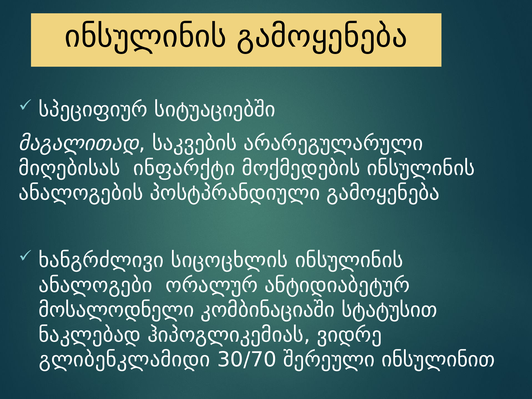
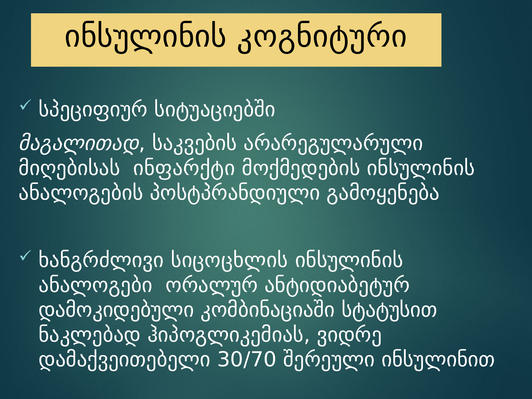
ინსულინის გამოყენება: გამოყენება -> კოგნიტური
მოსალოდნელი: მოსალოდნელი -> დამოკიდებული
გლიბენკლამიდი: გლიბენკლამიდი -> დამაქვეითებელი
